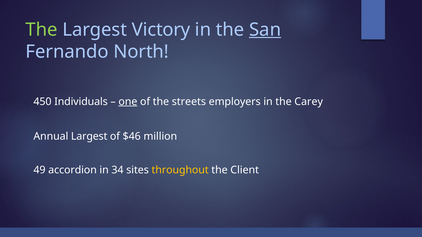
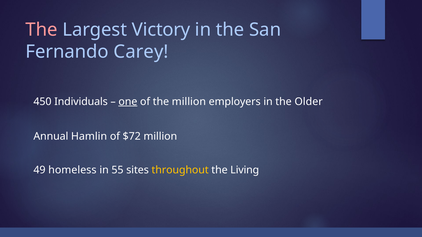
The at (42, 30) colour: light green -> pink
San underline: present -> none
North: North -> Carey
the streets: streets -> million
Carey: Carey -> Older
Annual Largest: Largest -> Hamlin
$46: $46 -> $72
accordion: accordion -> homeless
34: 34 -> 55
Client: Client -> Living
